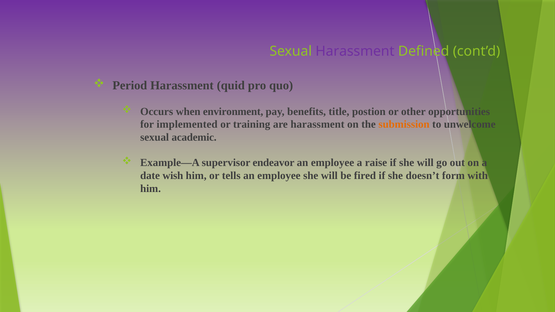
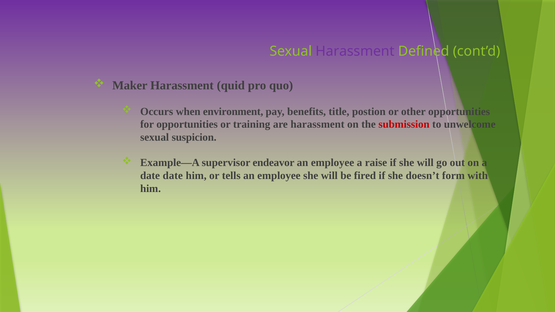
Period: Period -> Maker
for implemented: implemented -> opportunities
submission colour: orange -> red
academic: academic -> suspicion
date wish: wish -> date
